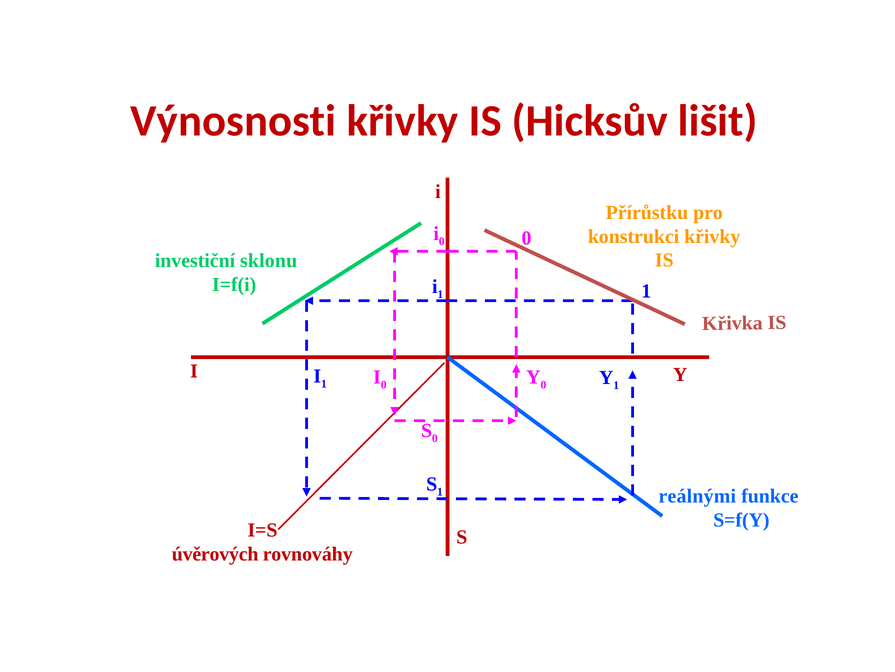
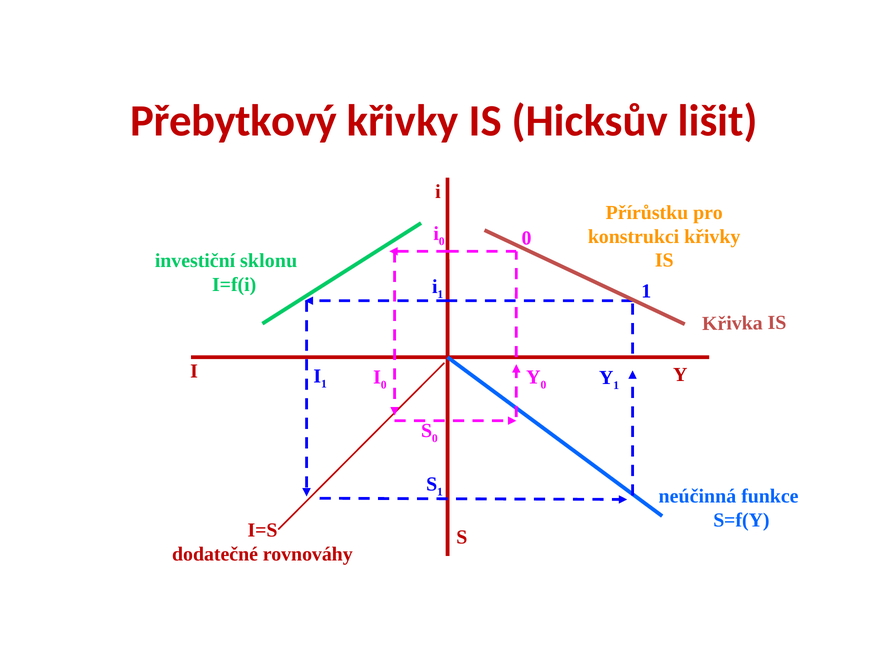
Výnosnosti: Výnosnosti -> Přebytkový
reálnými: reálnými -> neúčinná
úvěrových: úvěrových -> dodatečné
